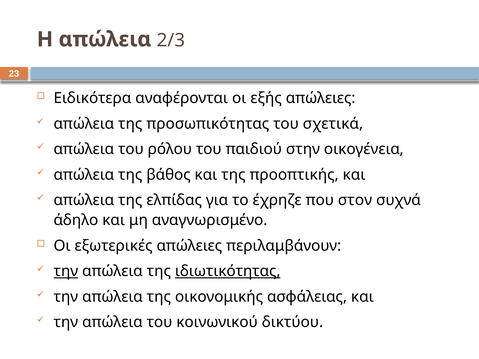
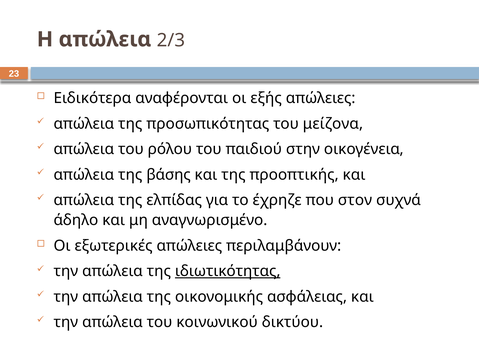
σχετικά: σχετικά -> μείζονα
βάθος: βάθος -> βάσης
την at (66, 271) underline: present -> none
